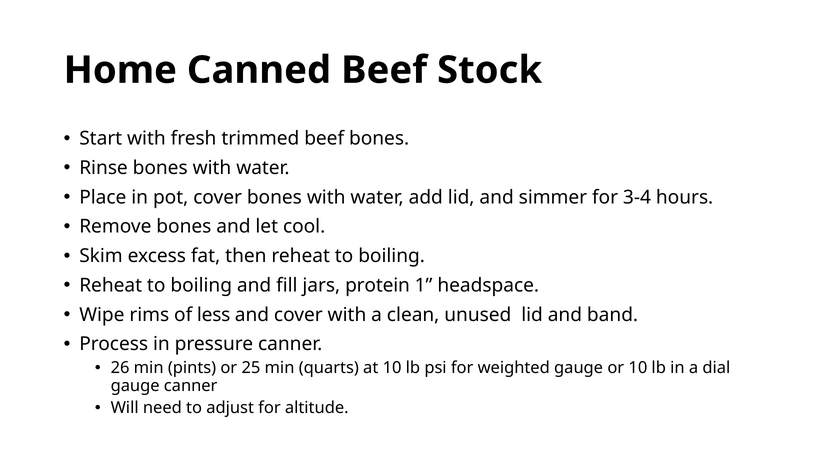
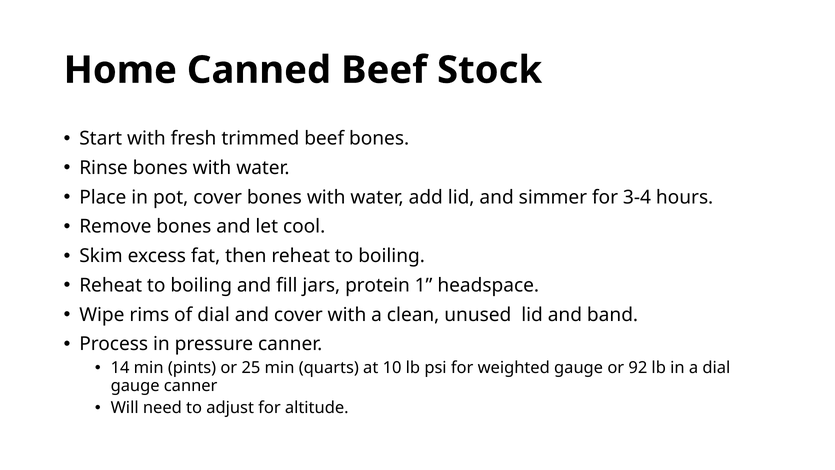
of less: less -> dial
26: 26 -> 14
or 10: 10 -> 92
